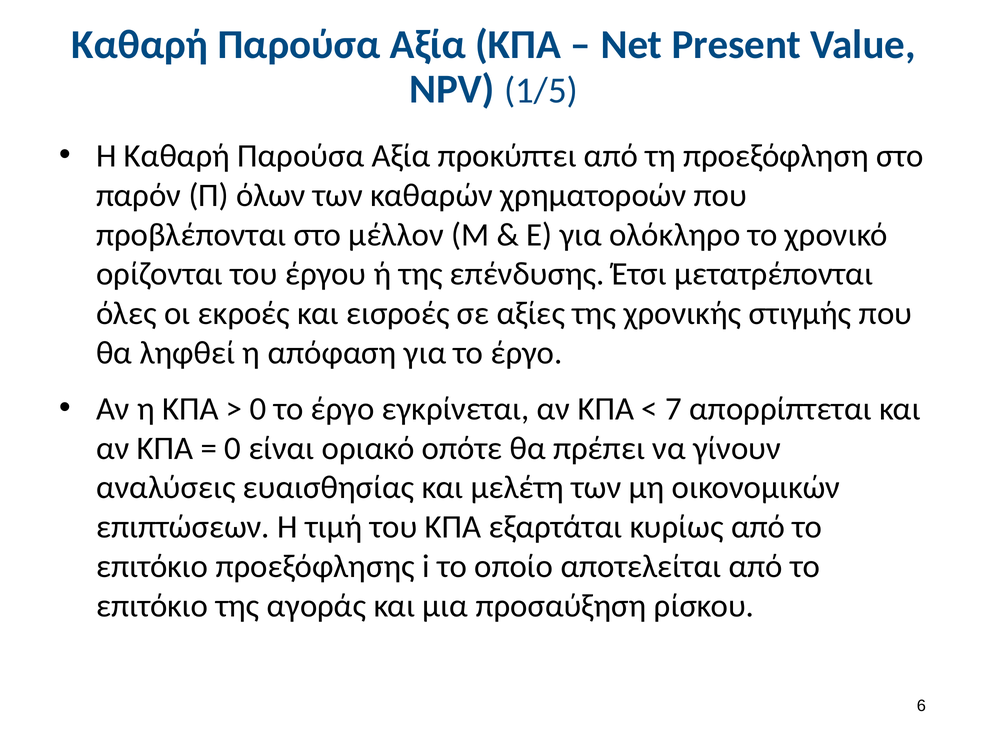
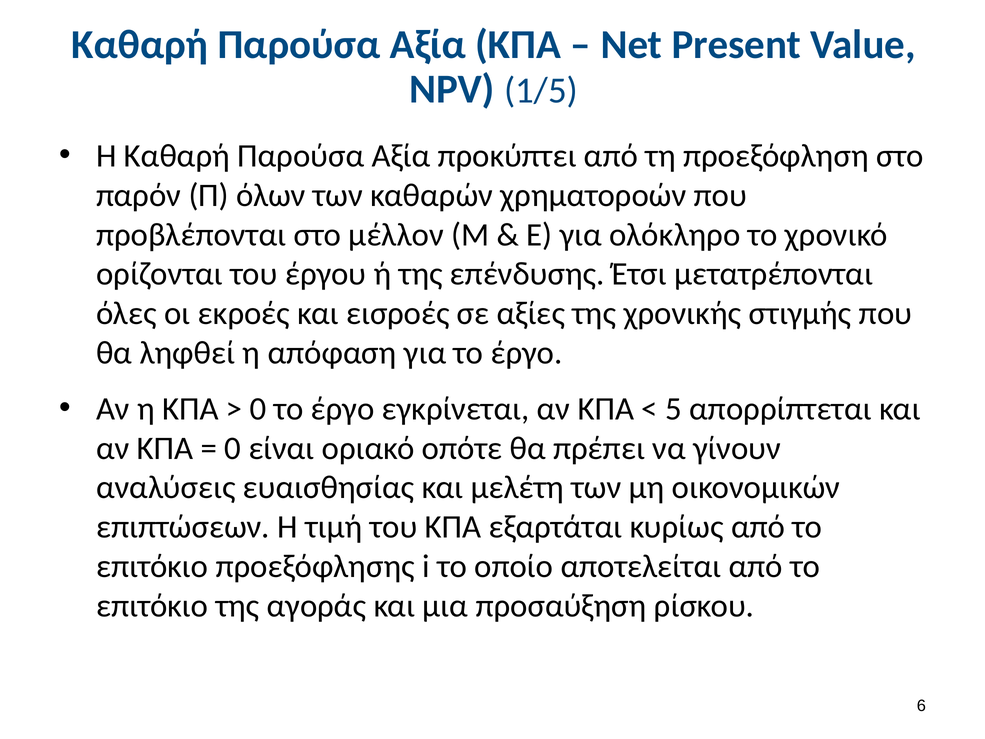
7: 7 -> 5
